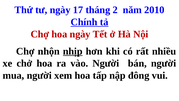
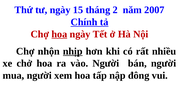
17: 17 -> 15
2010: 2010 -> 2007
hoa at (59, 34) underline: none -> present
